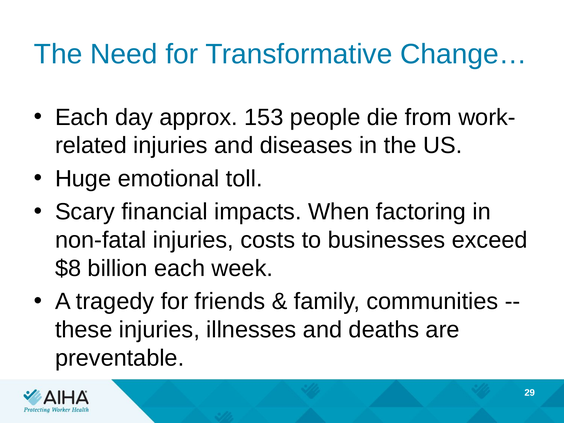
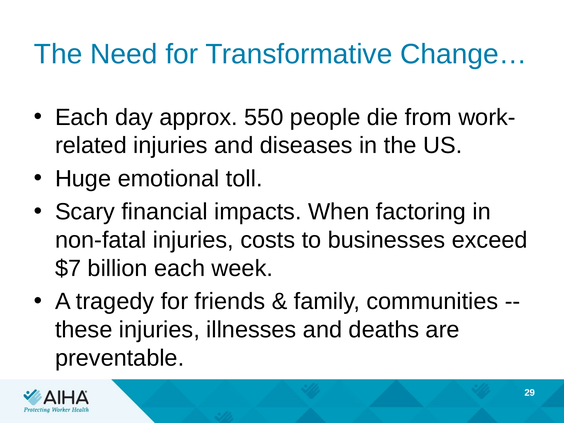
153: 153 -> 550
$8: $8 -> $7
